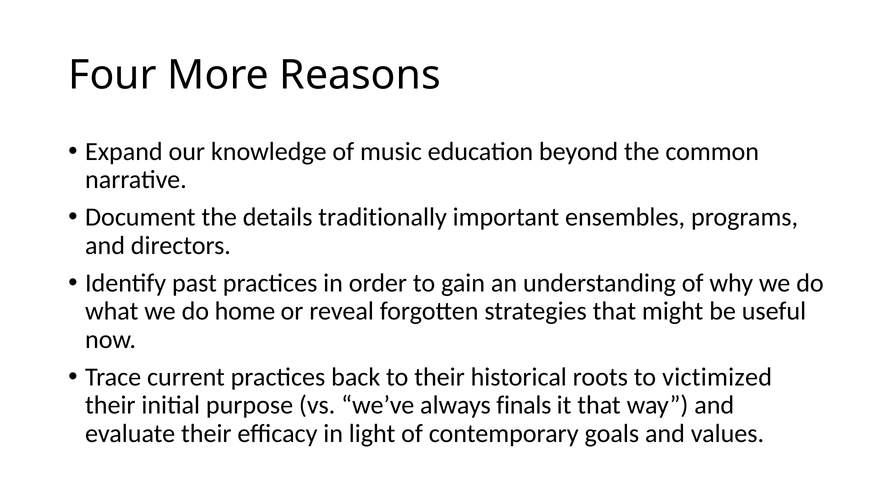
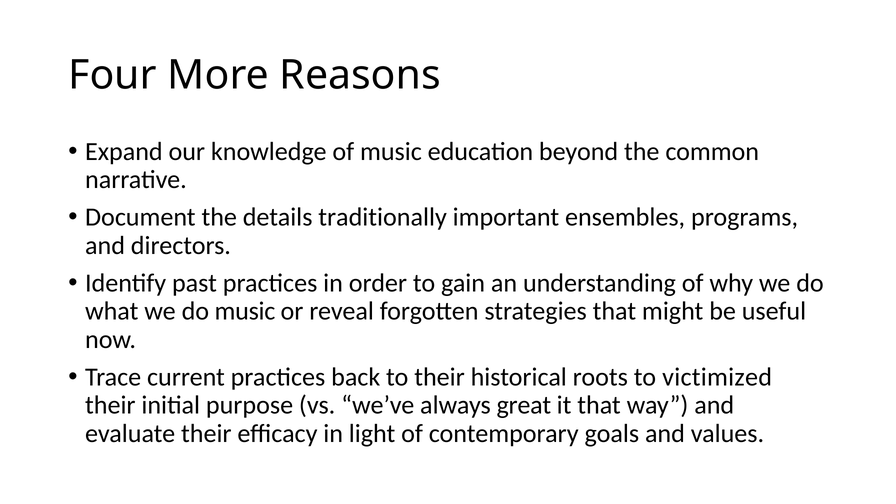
do home: home -> music
finals: finals -> great
